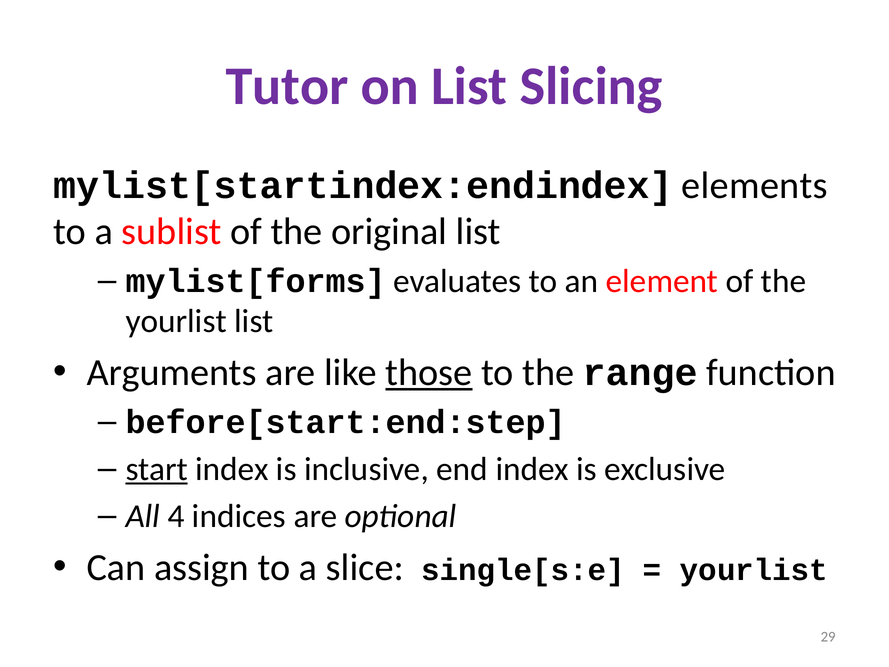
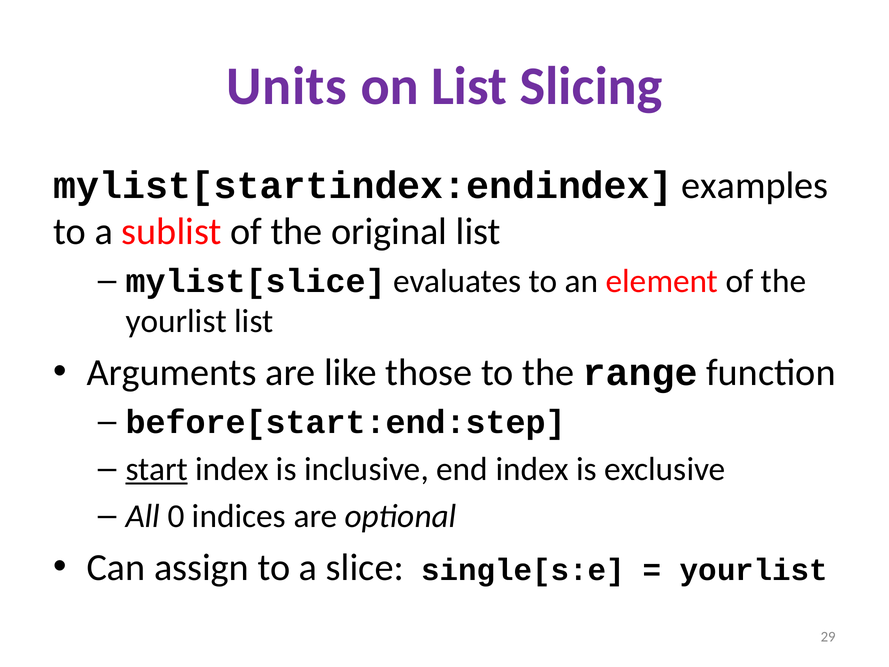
Tutor: Tutor -> Units
elements: elements -> examples
mylist[forms: mylist[forms -> mylist[slice
those underline: present -> none
4: 4 -> 0
